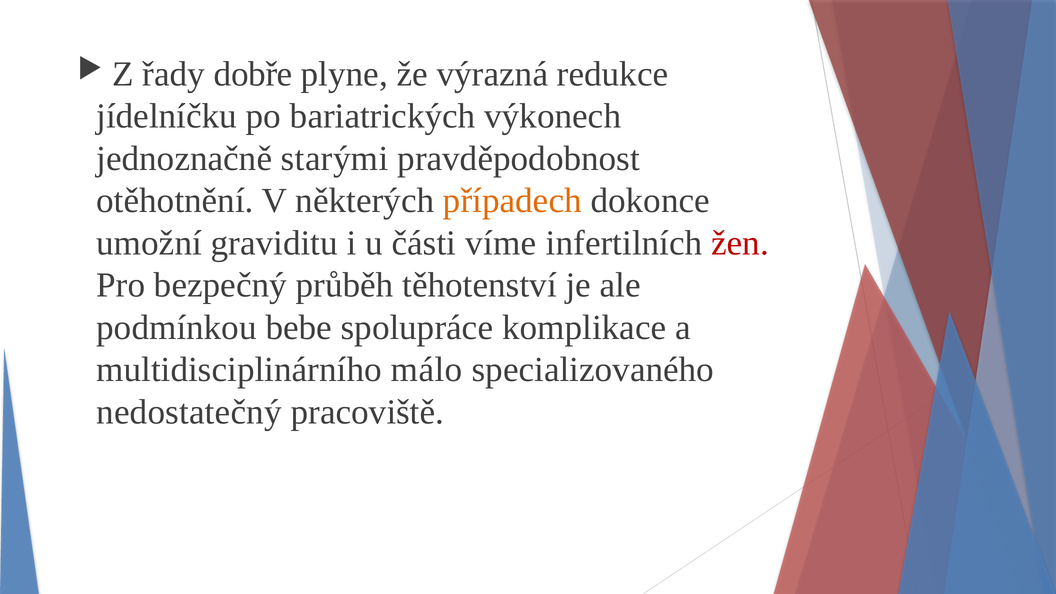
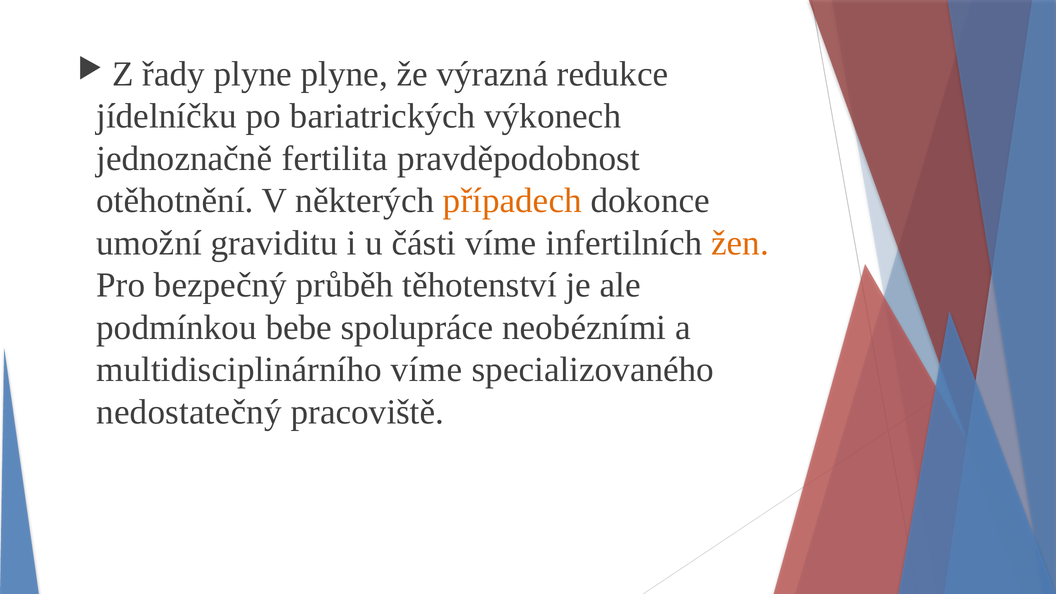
řady dobře: dobře -> plyne
starými: starými -> fertilita
žen colour: red -> orange
komplikace: komplikace -> neobézními
multidisciplinárního málo: málo -> víme
